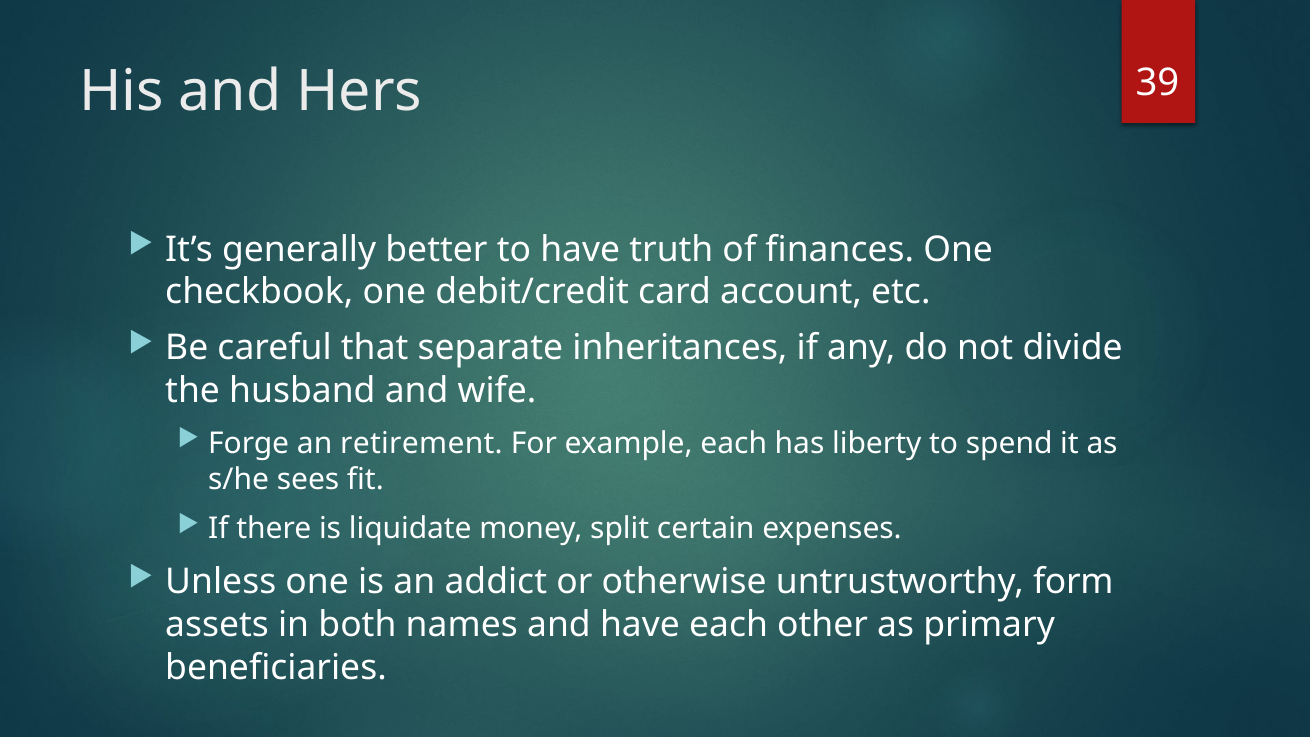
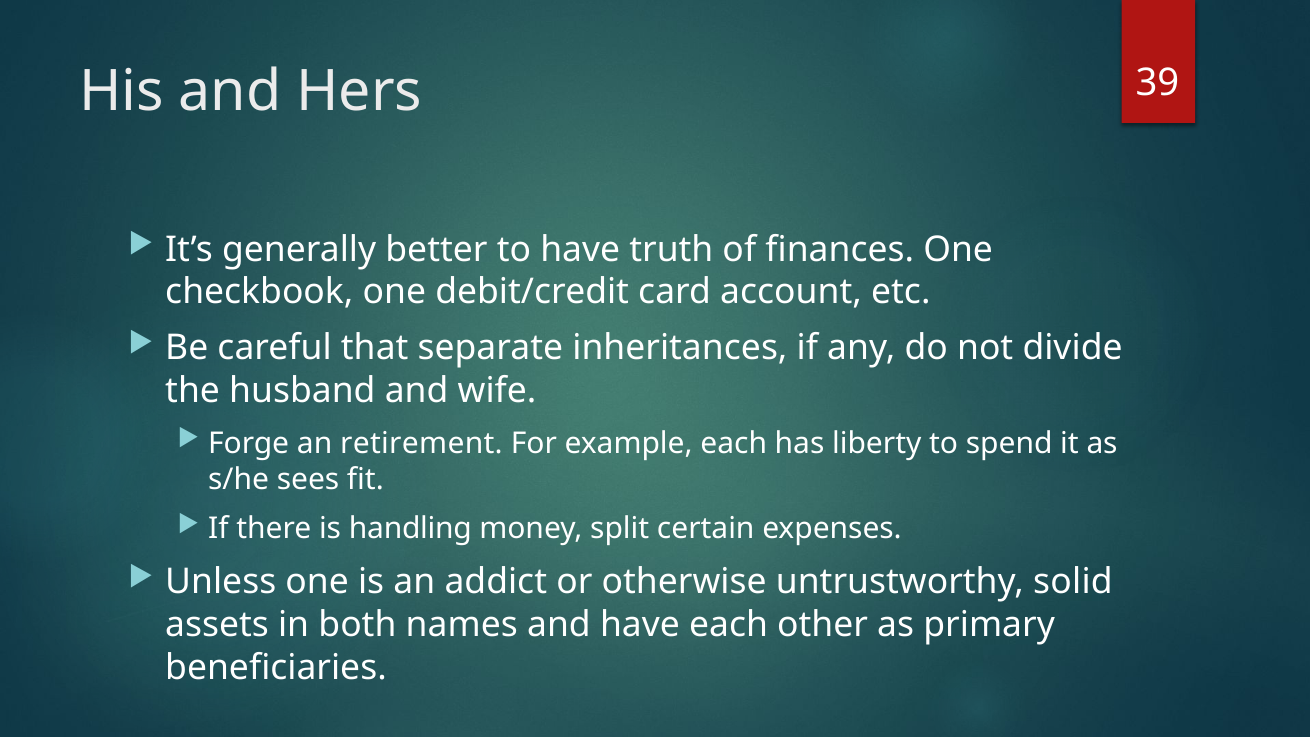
liquidate: liquidate -> handling
form: form -> solid
